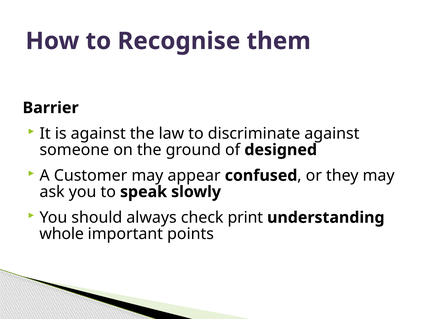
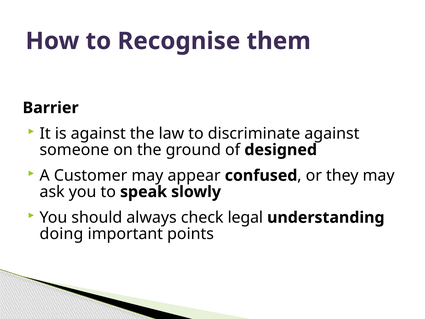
print: print -> legal
whole: whole -> doing
